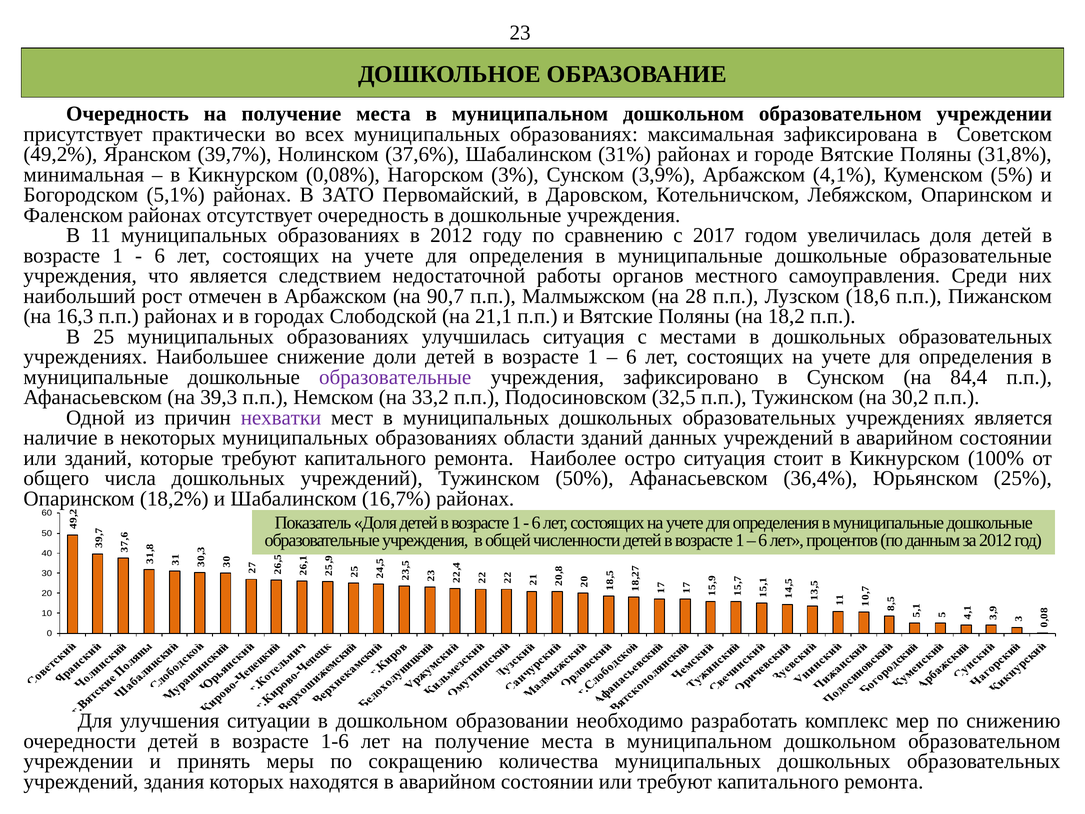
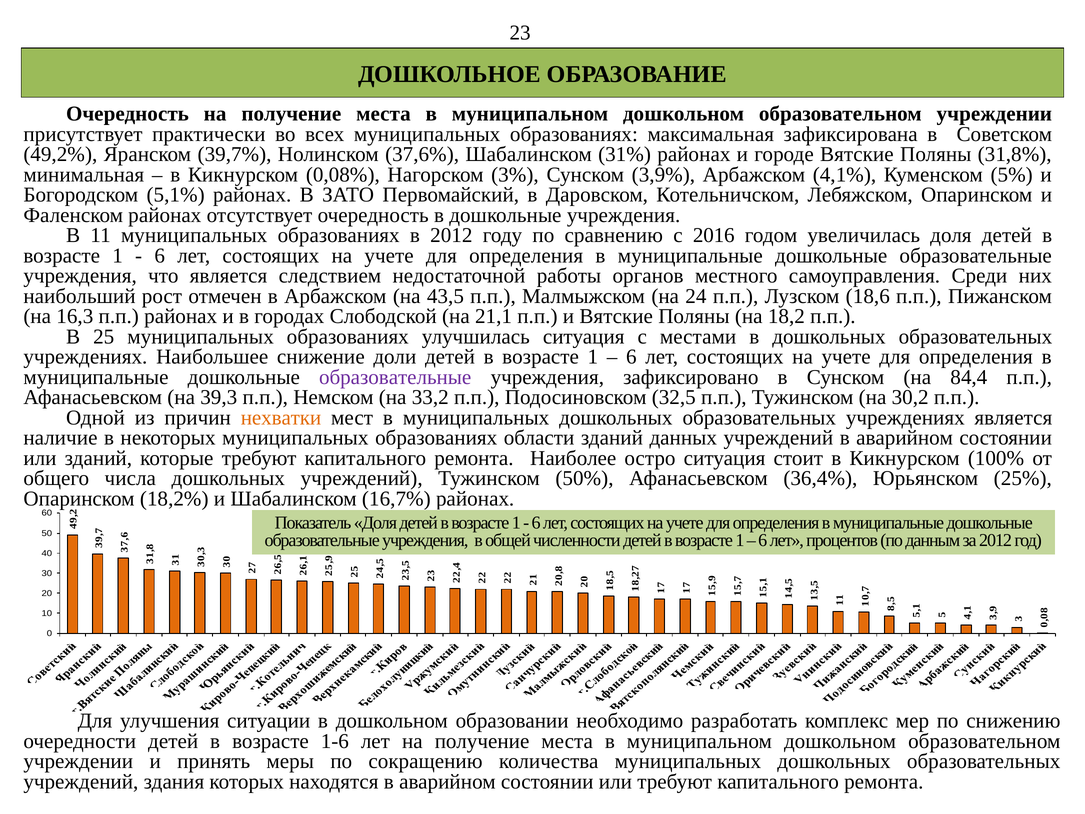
2017: 2017 -> 2016
90,7: 90,7 -> 43,5
28: 28 -> 24
нехватки colour: purple -> orange
